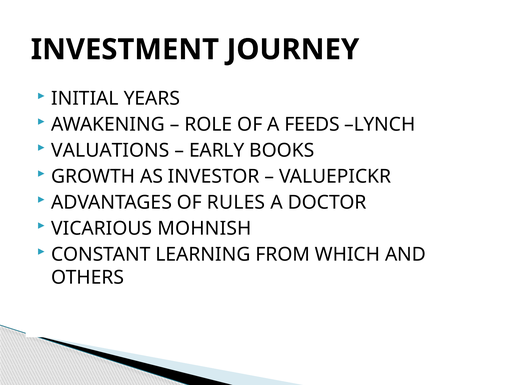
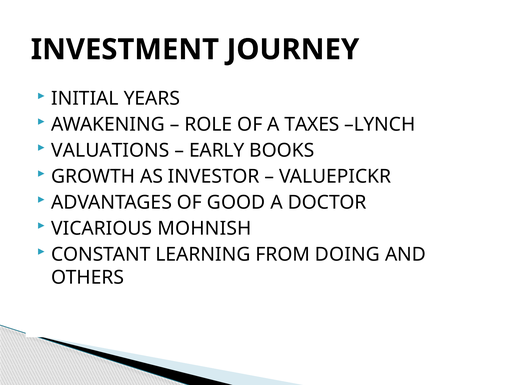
FEEDS: FEEDS -> TAXES
RULES: RULES -> GOOD
WHICH: WHICH -> DOING
